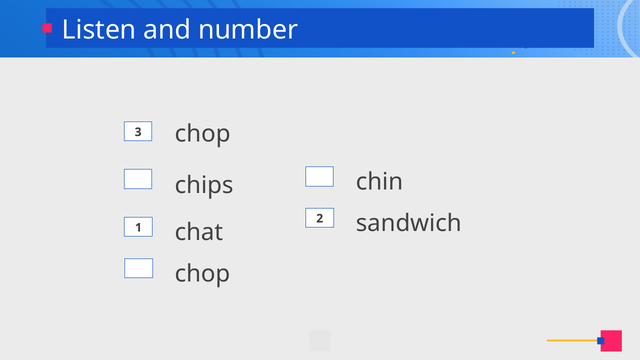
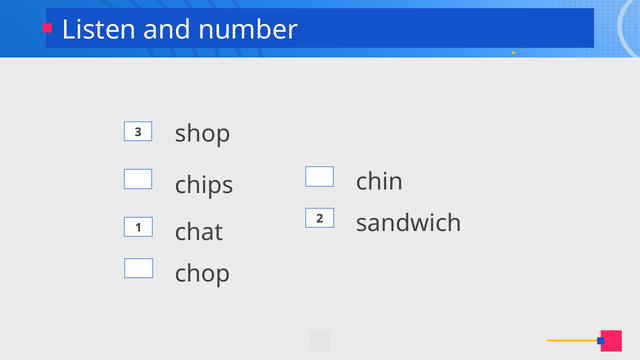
chop at (203, 134): chop -> shop
